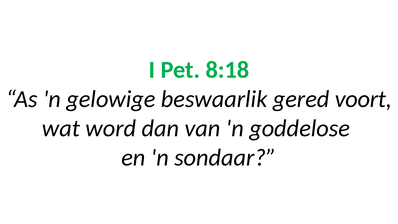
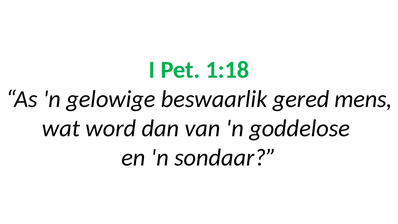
8:18: 8:18 -> 1:18
voort: voort -> mens
